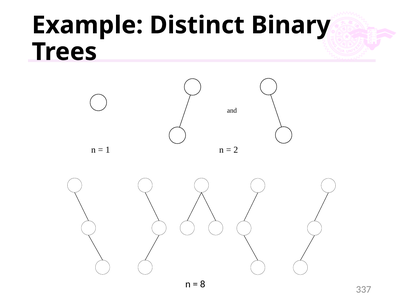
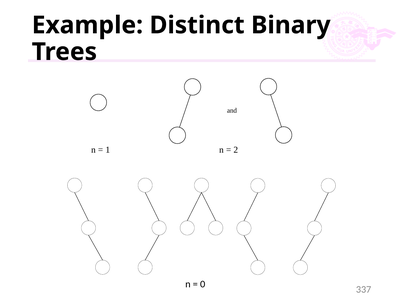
8: 8 -> 0
